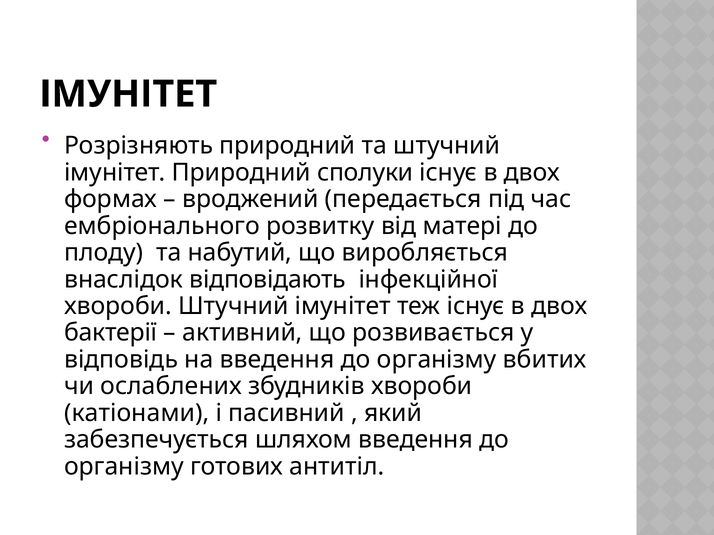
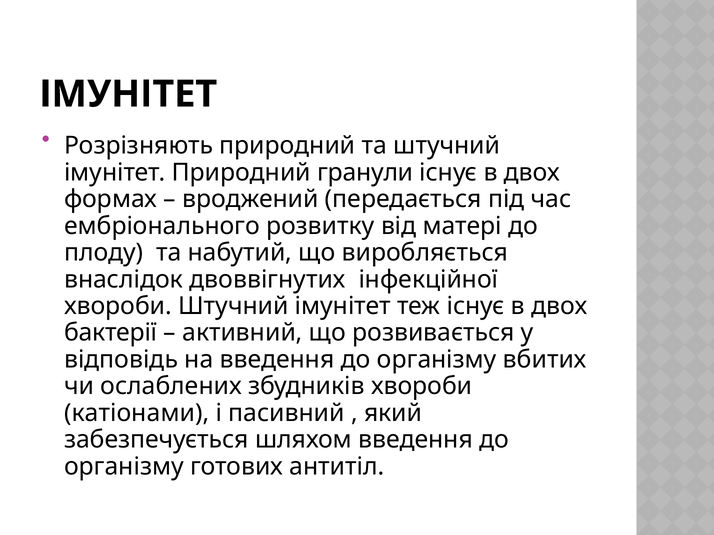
сполуки: сполуки -> гранули
відповідають: відповідають -> двоввігнутих
